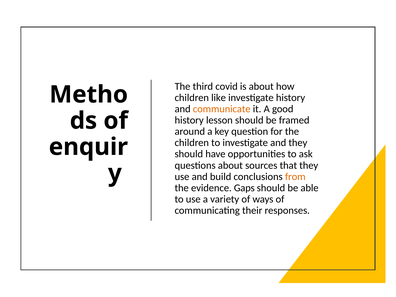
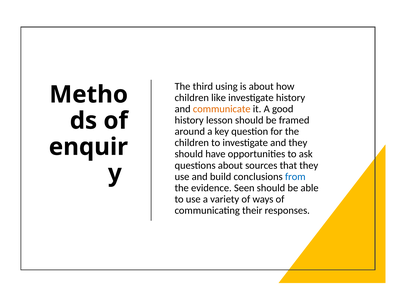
covid: covid -> using
from colour: orange -> blue
Gaps: Gaps -> Seen
